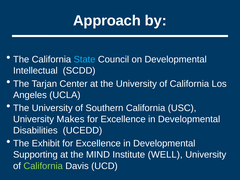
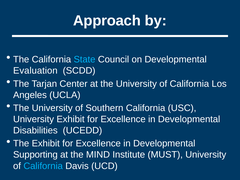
Intellectual: Intellectual -> Evaluation
University Makes: Makes -> Exhibit
WELL: WELL -> MUST
California at (43, 166) colour: light green -> light blue
